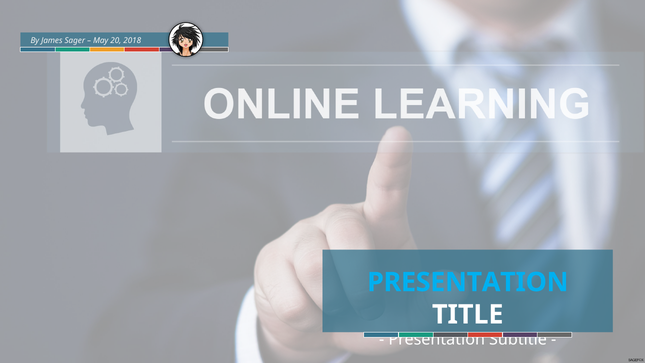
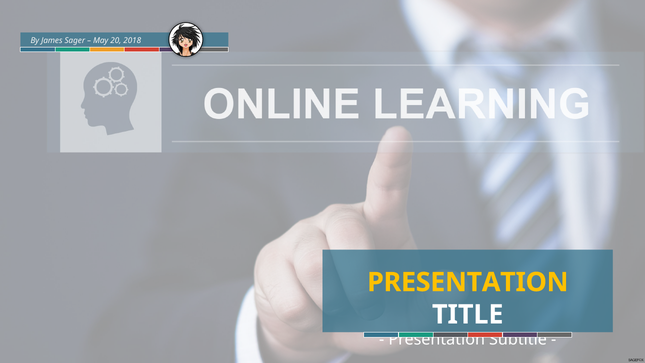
PRESENTATION at (468, 282) colour: light blue -> yellow
